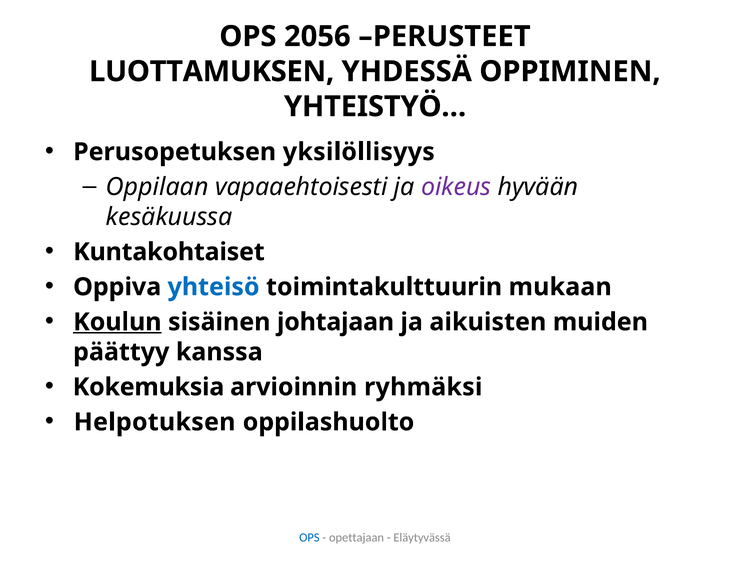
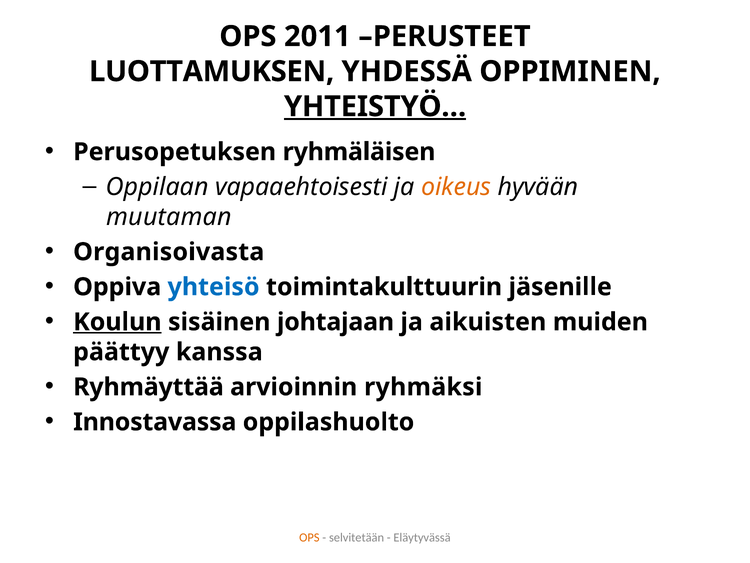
2056: 2056 -> 2011
YHTEISTYÖ… underline: none -> present
yksilöllisyys: yksilöllisyys -> ryhmäläisen
oikeus colour: purple -> orange
kesäkuussa: kesäkuussa -> muutaman
Kuntakohtaiset: Kuntakohtaiset -> Organisoivasta
mukaan: mukaan -> jäsenille
Kokemuksia: Kokemuksia -> Ryhmäyttää
Helpotuksen: Helpotuksen -> Innostavassa
OPS at (309, 537) colour: blue -> orange
opettajaan: opettajaan -> selvitetään
